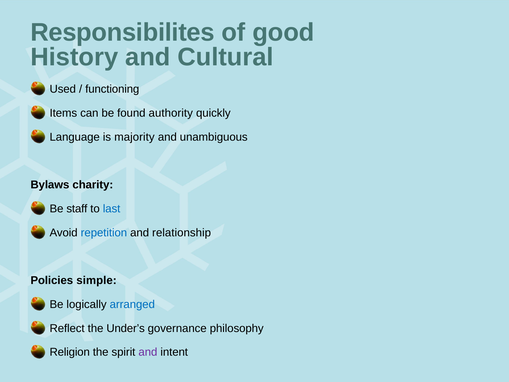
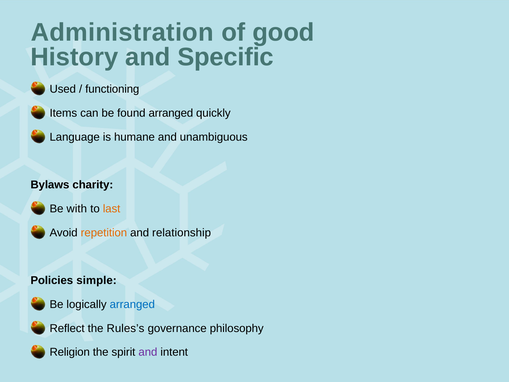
Responsibilites: Responsibilites -> Administration
Cultural: Cultural -> Specific
found authority: authority -> arranged
majority: majority -> humane
staff: staff -> with
last colour: blue -> orange
repetition colour: blue -> orange
Under’s: Under’s -> Rules’s
